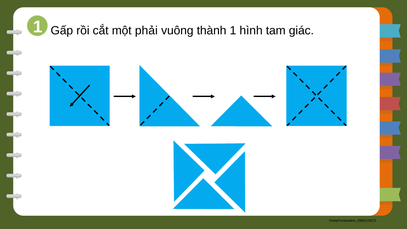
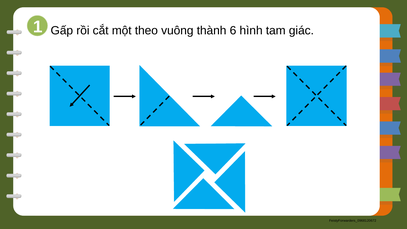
phải: phải -> theo
thành 1: 1 -> 6
